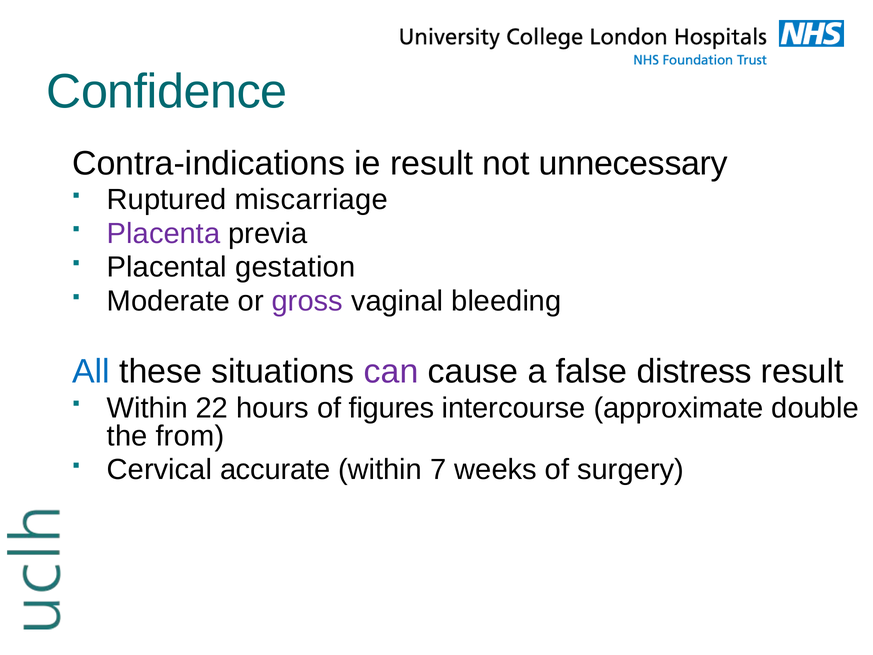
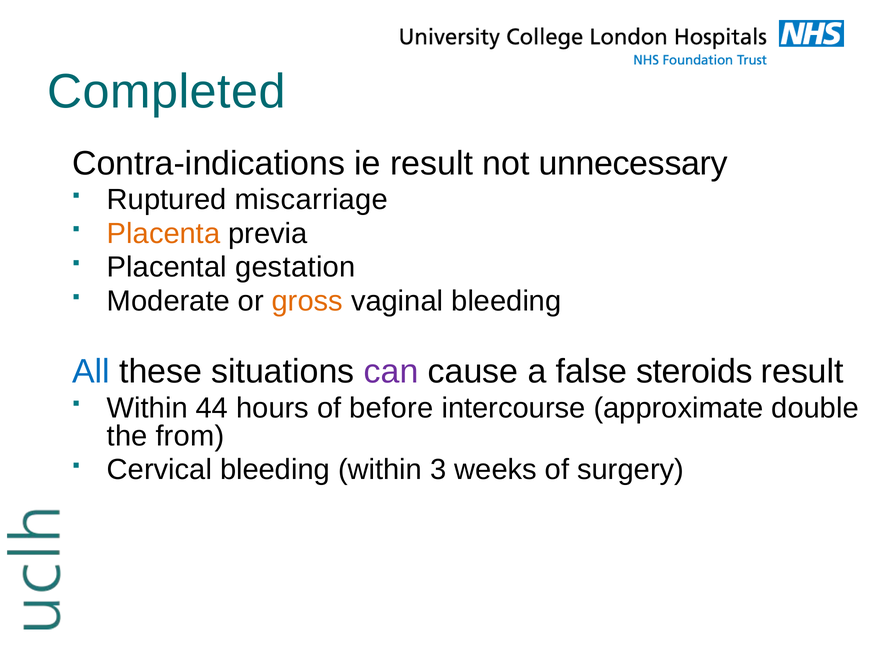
Confidence: Confidence -> Completed
Placenta colour: purple -> orange
gross colour: purple -> orange
distress: distress -> steroids
22: 22 -> 44
figures: figures -> before
Cervical accurate: accurate -> bleeding
7: 7 -> 3
